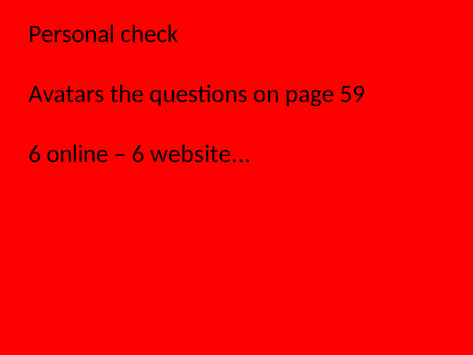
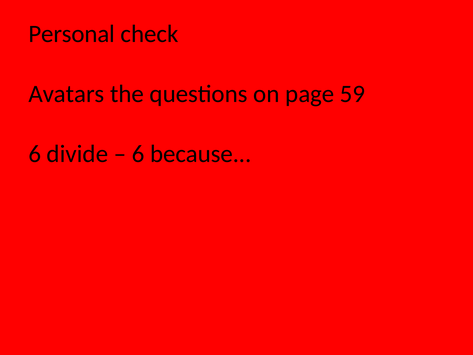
online: online -> divide
website: website -> because
